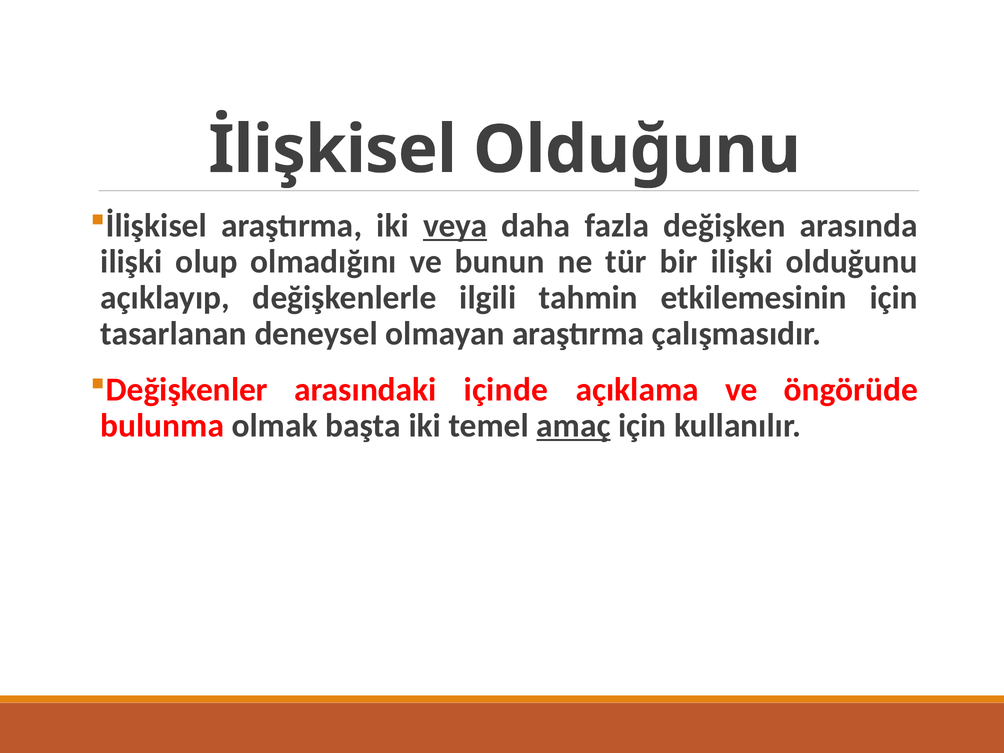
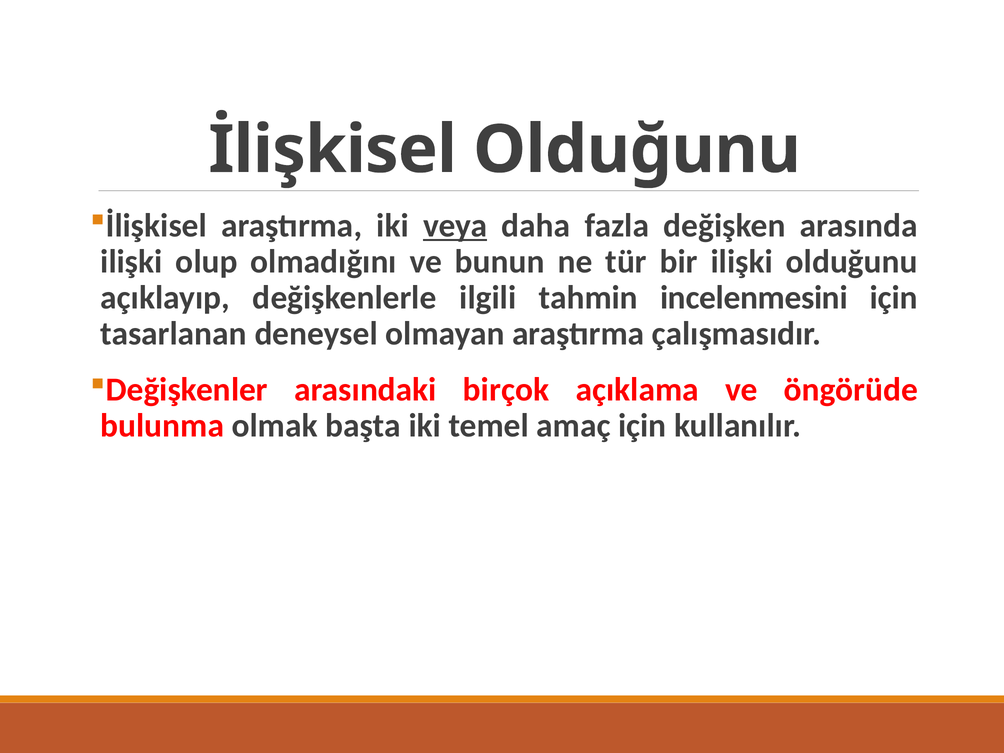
etkilemesinin: etkilemesinin -> incelenmesini
içinde: içinde -> birçok
amaç underline: present -> none
